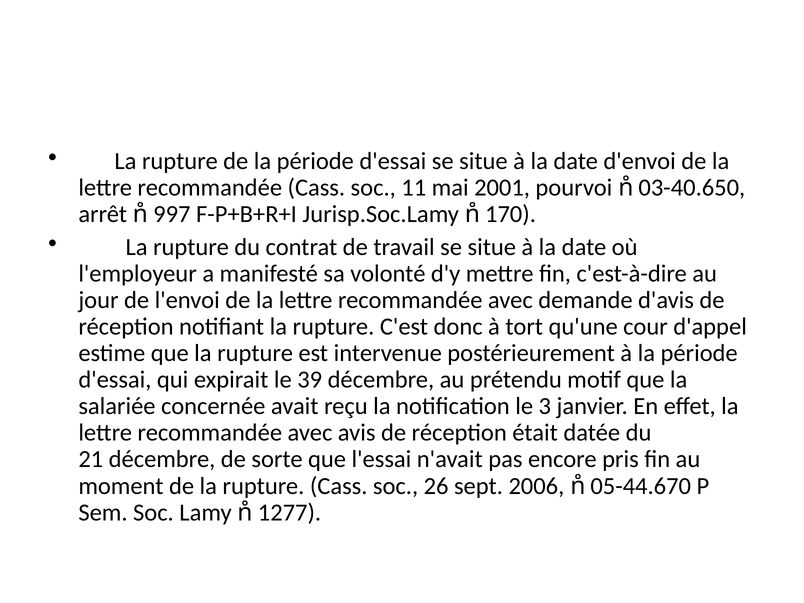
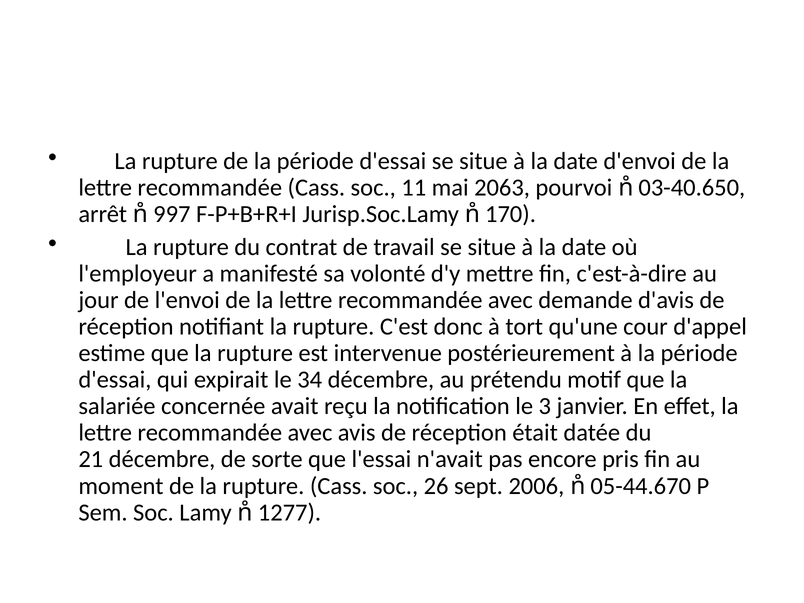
2001: 2001 -> 2063
39: 39 -> 34
